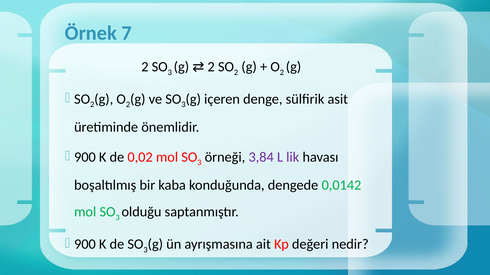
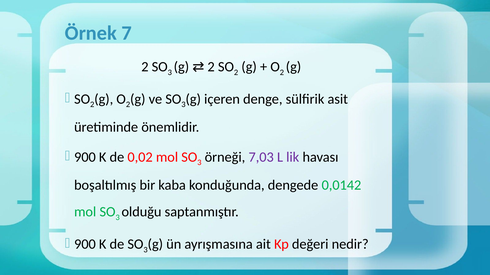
3,84: 3,84 -> 7,03
